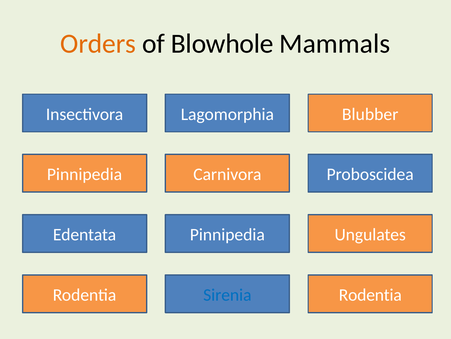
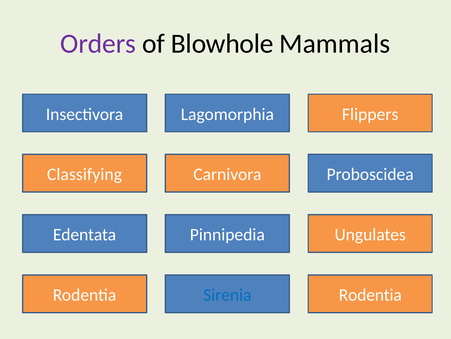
Orders colour: orange -> purple
Blubber: Blubber -> Flippers
Pinnipedia at (85, 174): Pinnipedia -> Classifying
